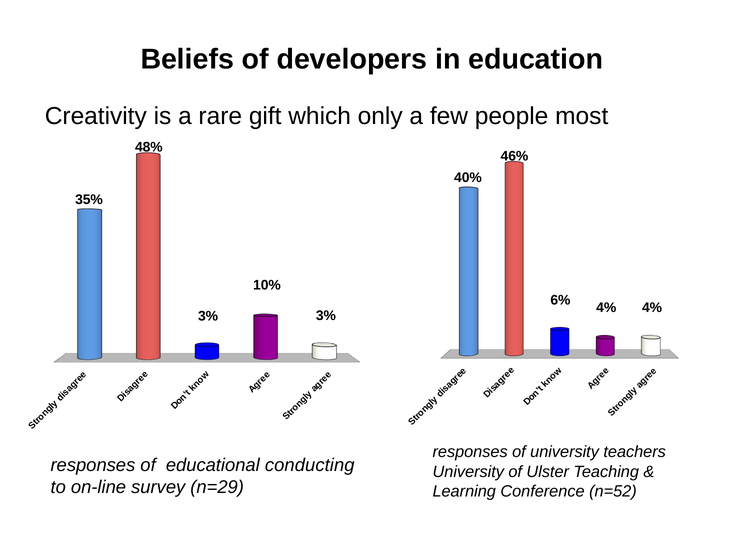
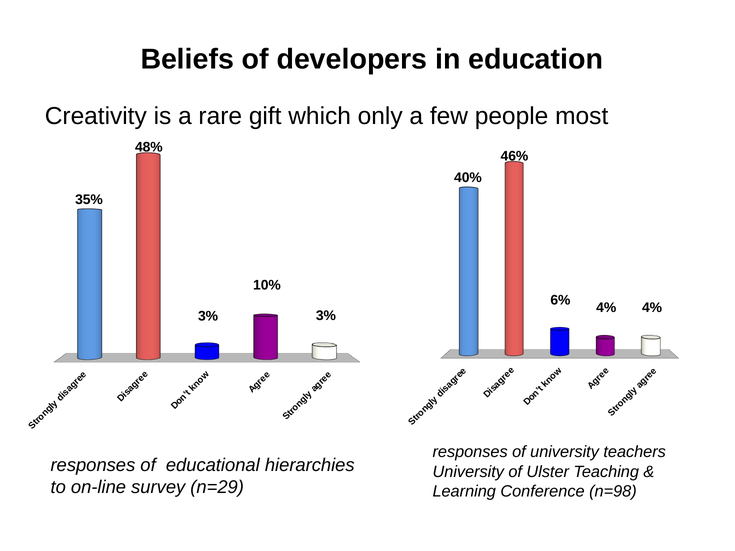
conducting: conducting -> hierarchies
n=52: n=52 -> n=98
